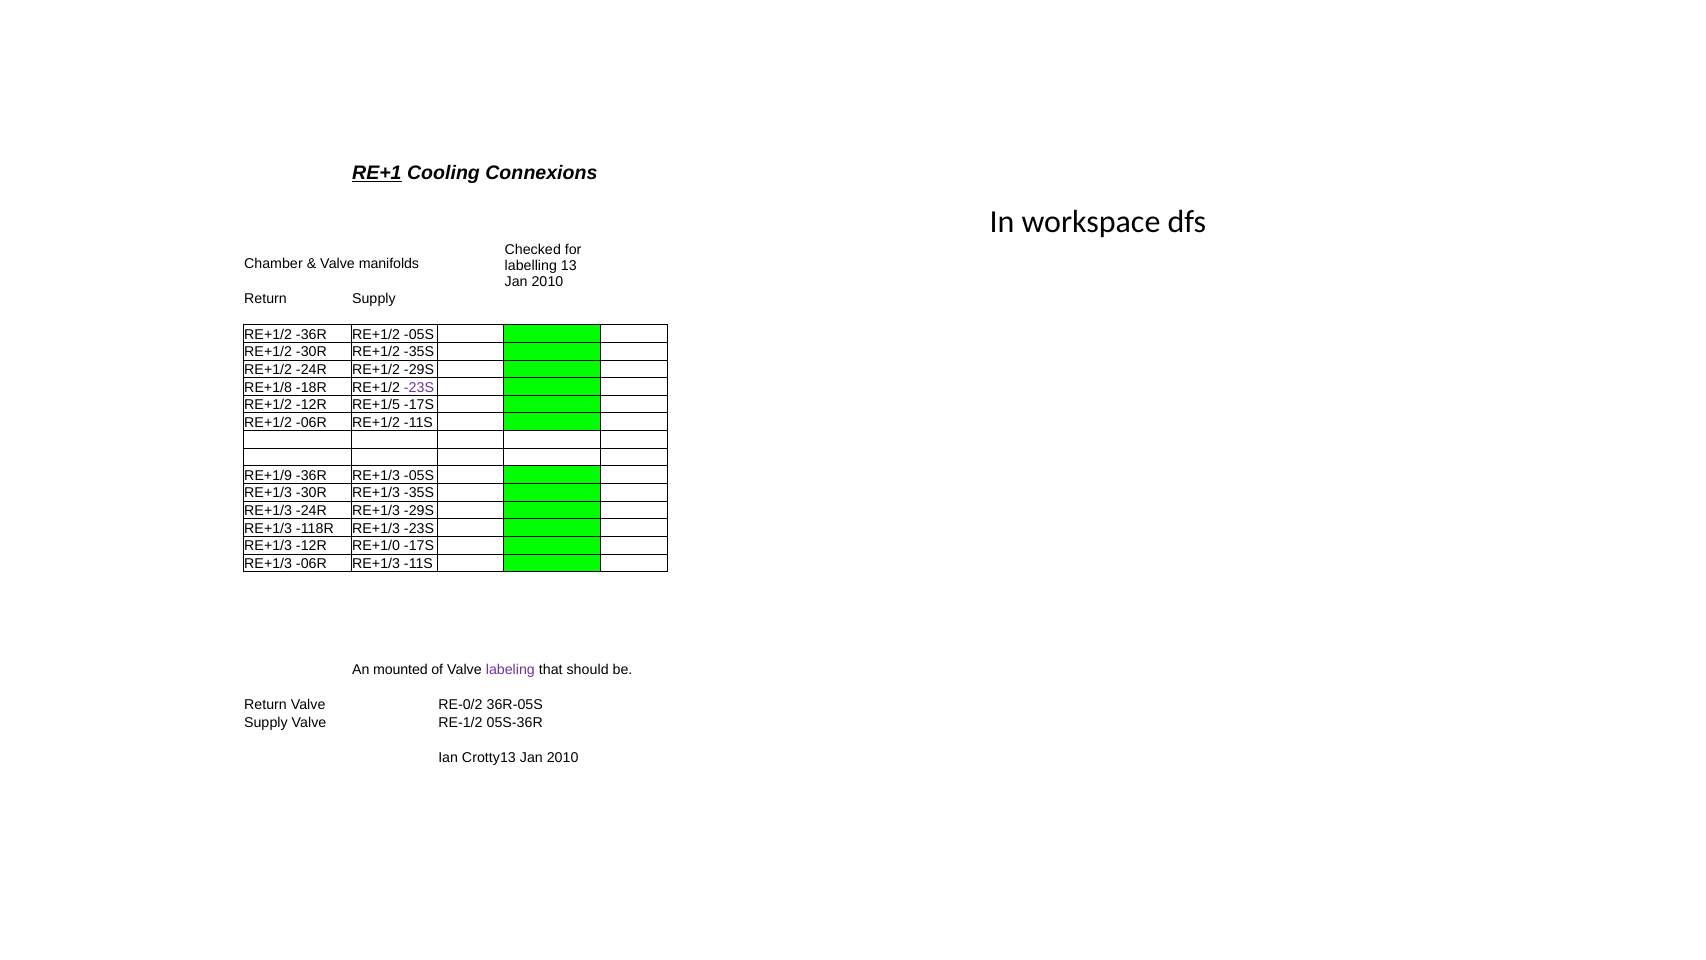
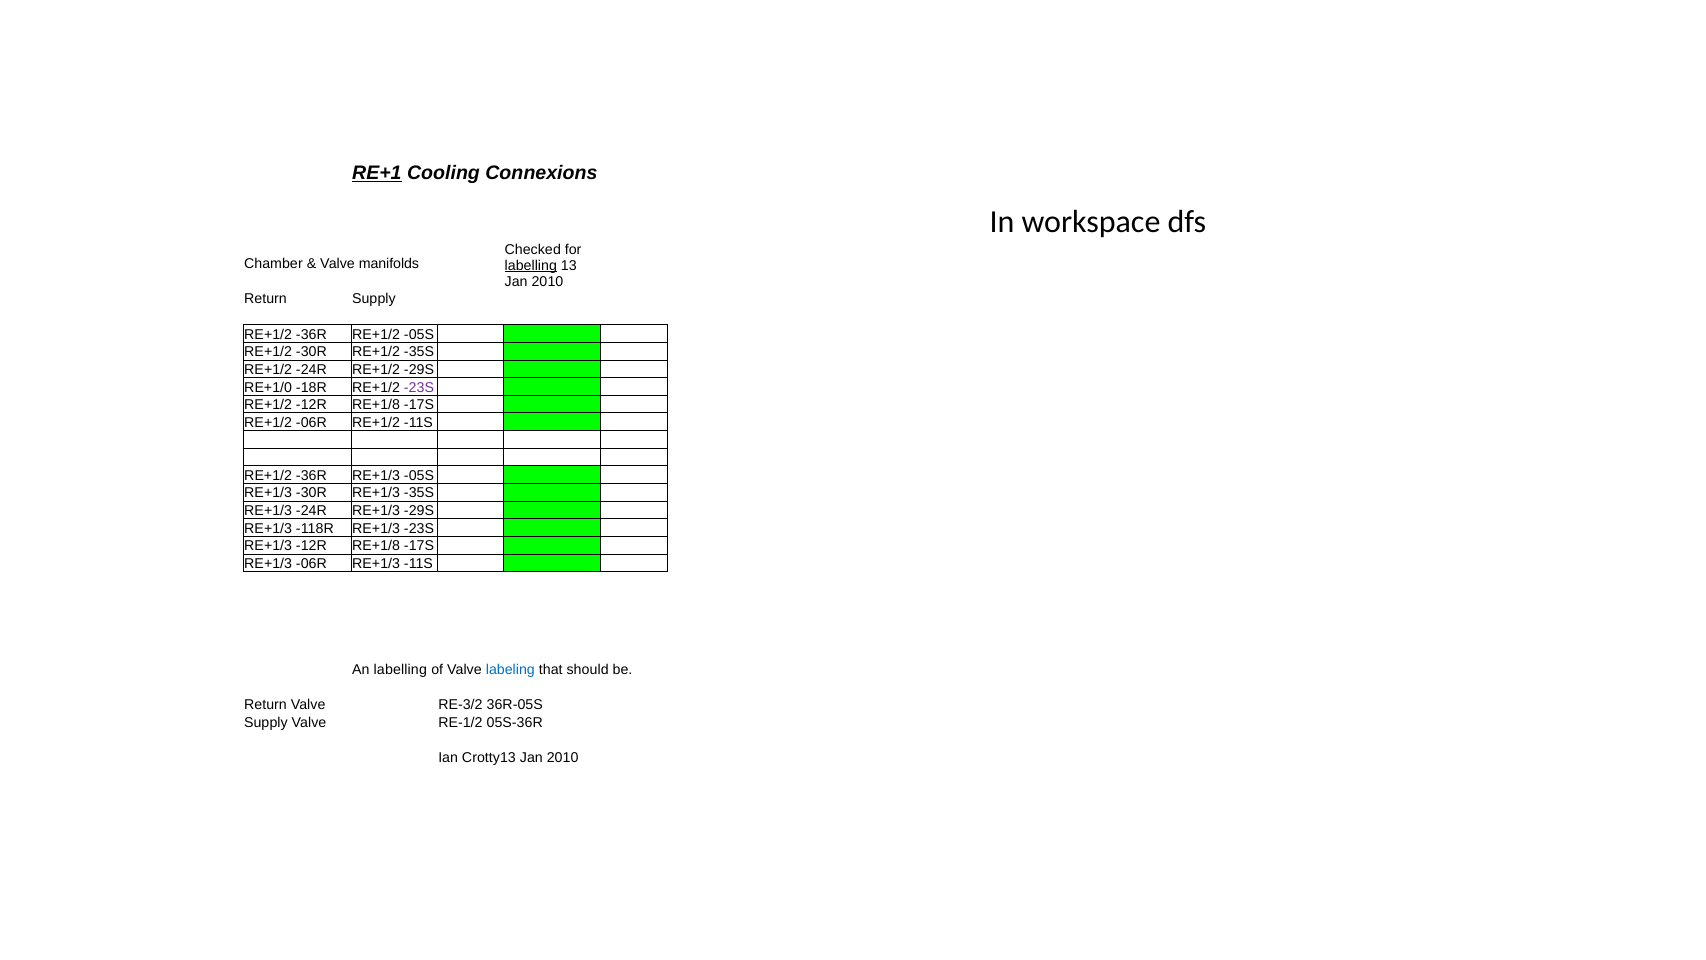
labelling at (531, 266) underline: none -> present
RE+1/8: RE+1/8 -> RE+1/0
RE+1/2 -12R RE+1/5: RE+1/5 -> RE+1/8
RE+1/9 at (268, 475): RE+1/9 -> RE+1/2
RE+1/3 -12R RE+1/0: RE+1/0 -> RE+1/8
An mounted: mounted -> labelling
labeling colour: purple -> blue
RE-0/2: RE-0/2 -> RE-3/2
